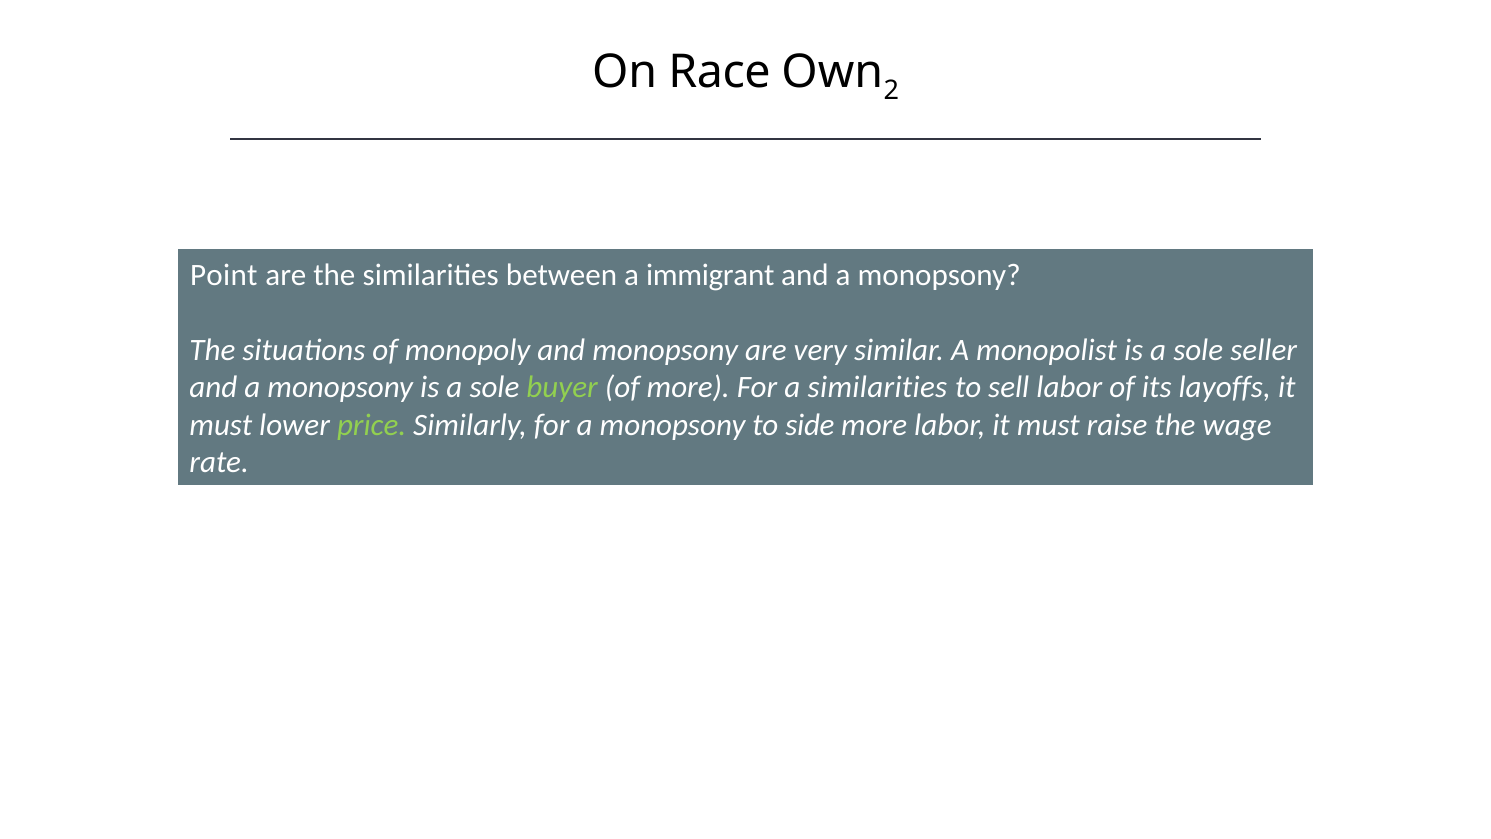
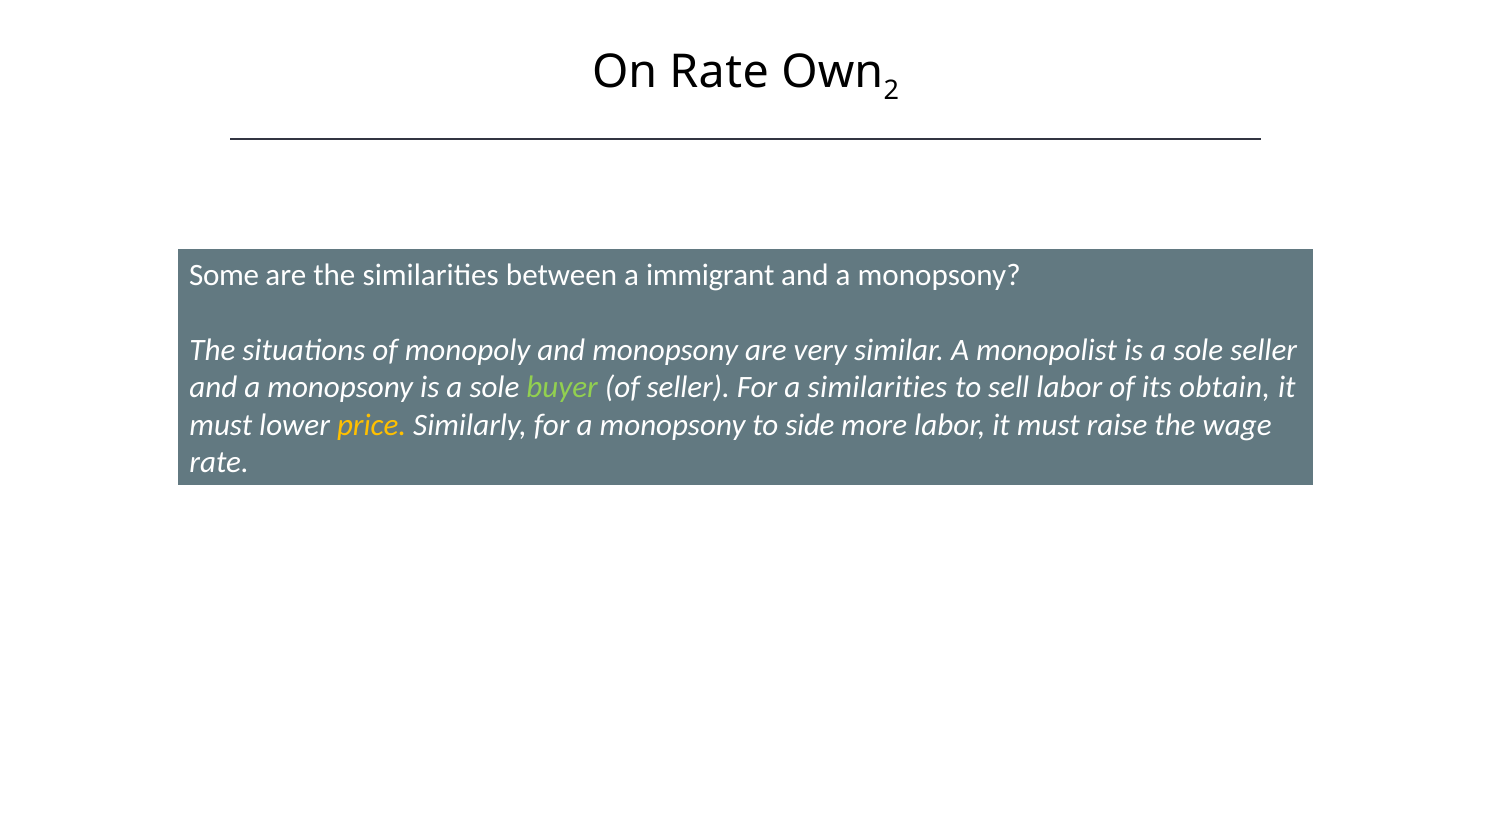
On Race: Race -> Rate
Point: Point -> Some
of more: more -> seller
layoffs: layoffs -> obtain
price colour: light green -> yellow
